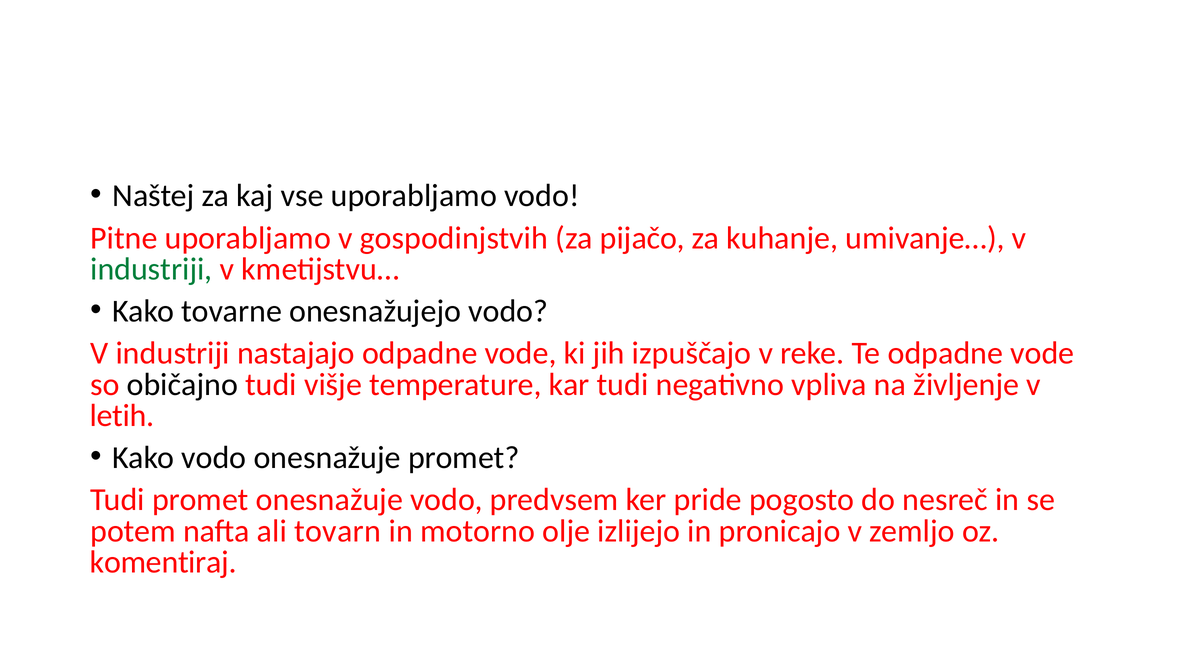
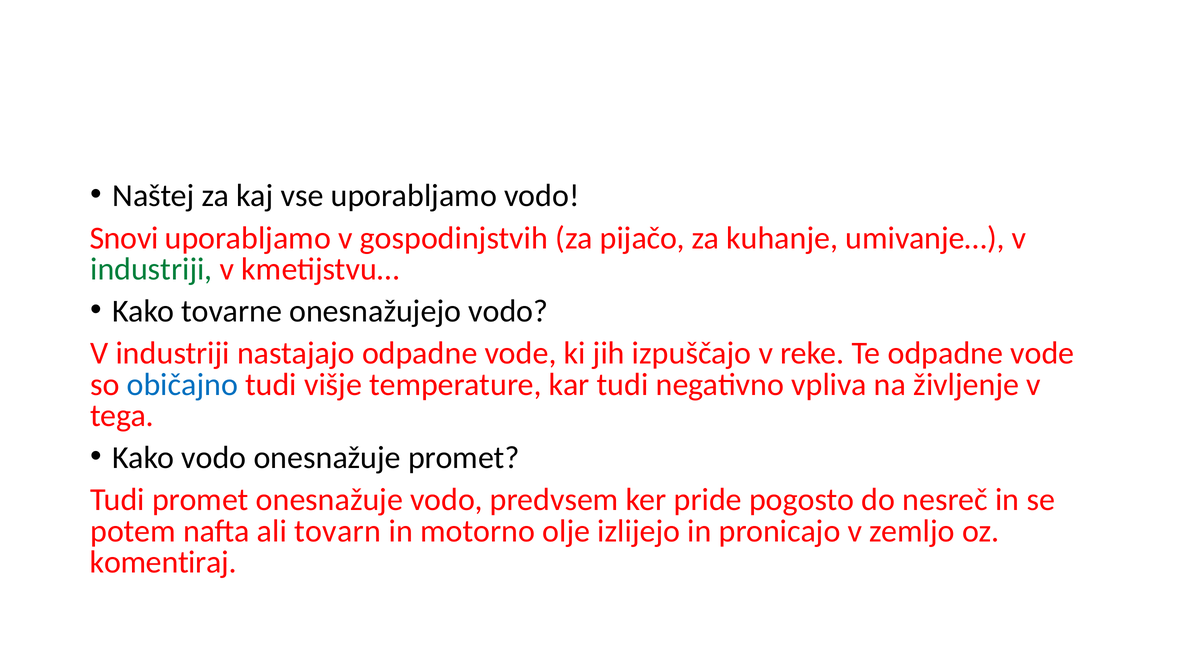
Pitne: Pitne -> Snovi
običajno colour: black -> blue
letih: letih -> tega
